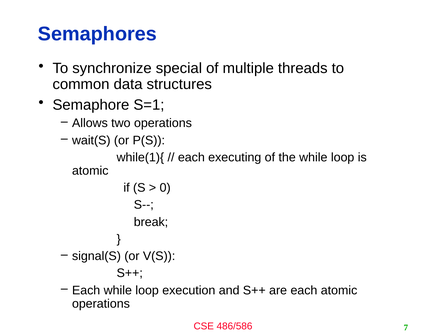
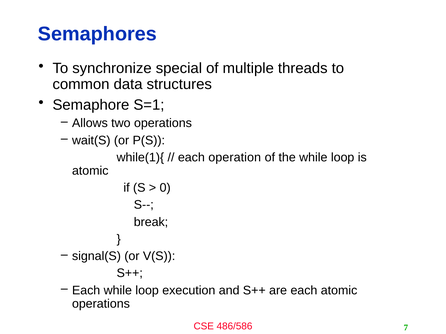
executing: executing -> operation
